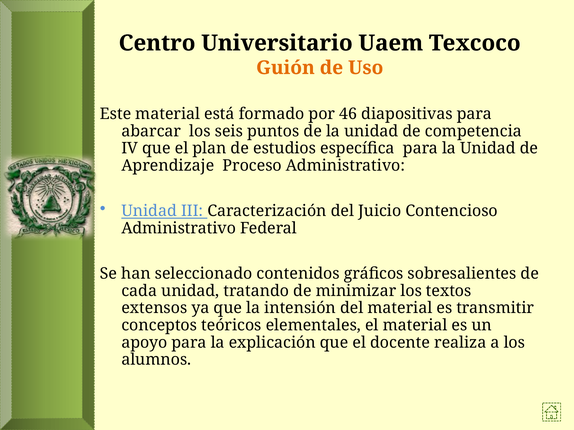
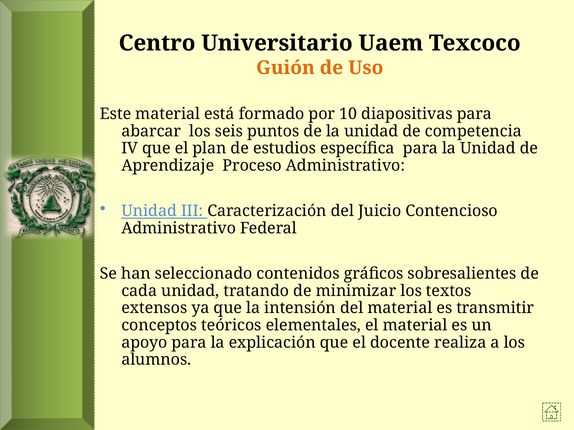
46: 46 -> 10
